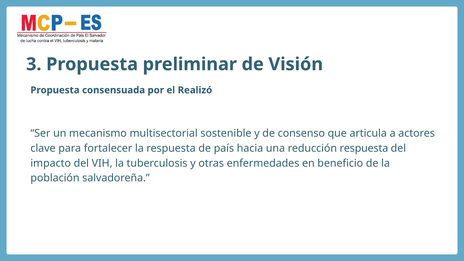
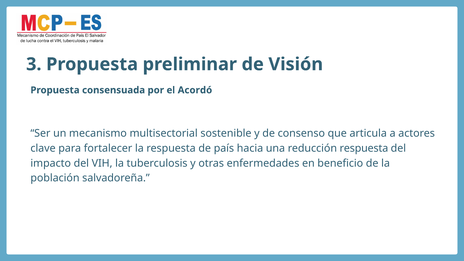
Realizó: Realizó -> Acordó
